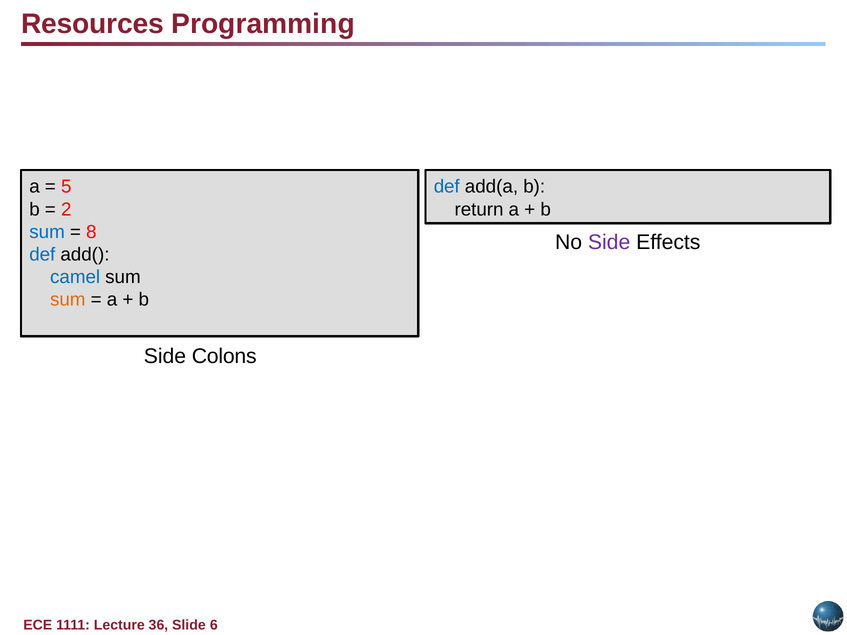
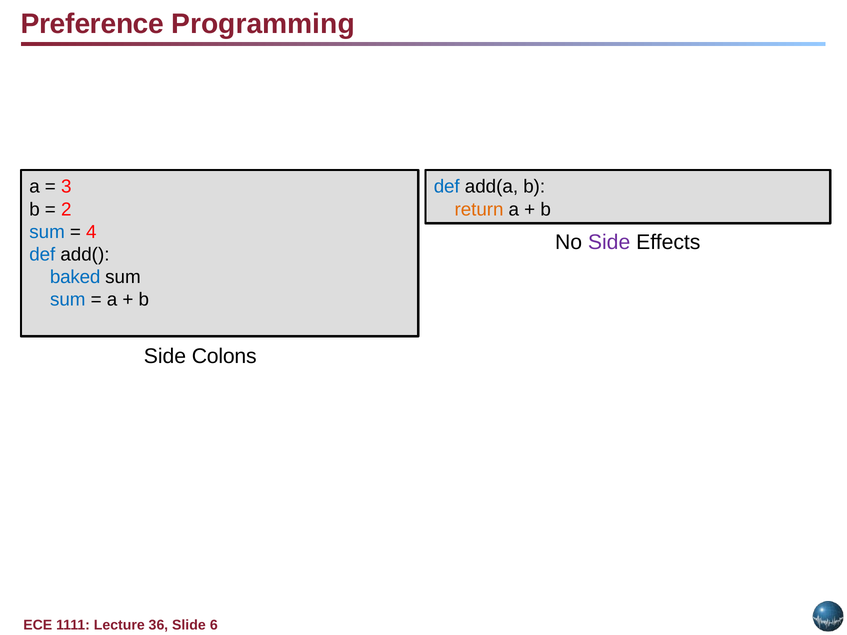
Resources: Resources -> Preference
5: 5 -> 3
return colour: black -> orange
8: 8 -> 4
camel: camel -> baked
sum at (68, 300) colour: orange -> blue
